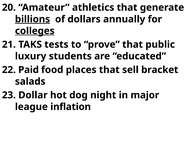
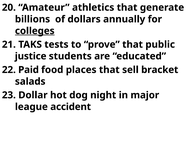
billions underline: present -> none
luxury: luxury -> justice
inflation: inflation -> accident
